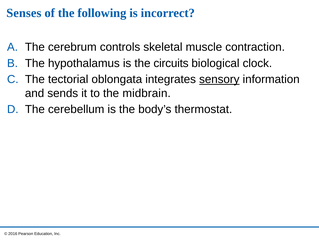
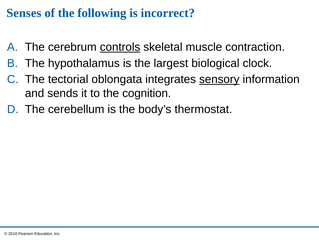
controls underline: none -> present
circuits: circuits -> largest
midbrain: midbrain -> cognition
